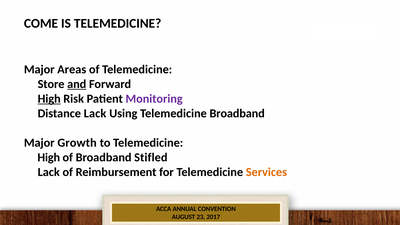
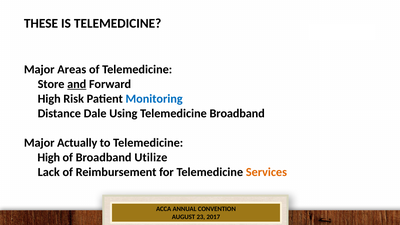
COME: COME -> THESE
High at (49, 99) underline: present -> none
Monitoring colour: purple -> blue
Distance Lack: Lack -> Dale
Growth: Growth -> Actually
Stifled: Stifled -> Utilize
